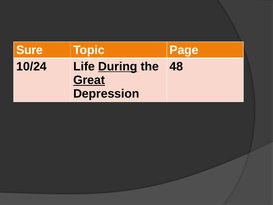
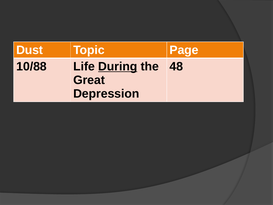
Sure: Sure -> Dust
10/24: 10/24 -> 10/88
Great underline: present -> none
